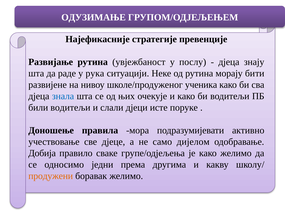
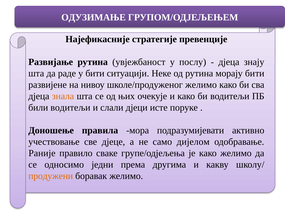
у рука: рука -> бити
школе/продуженог ученика: ученика -> желимо
знала colour: blue -> orange
Добија: Добија -> Раније
